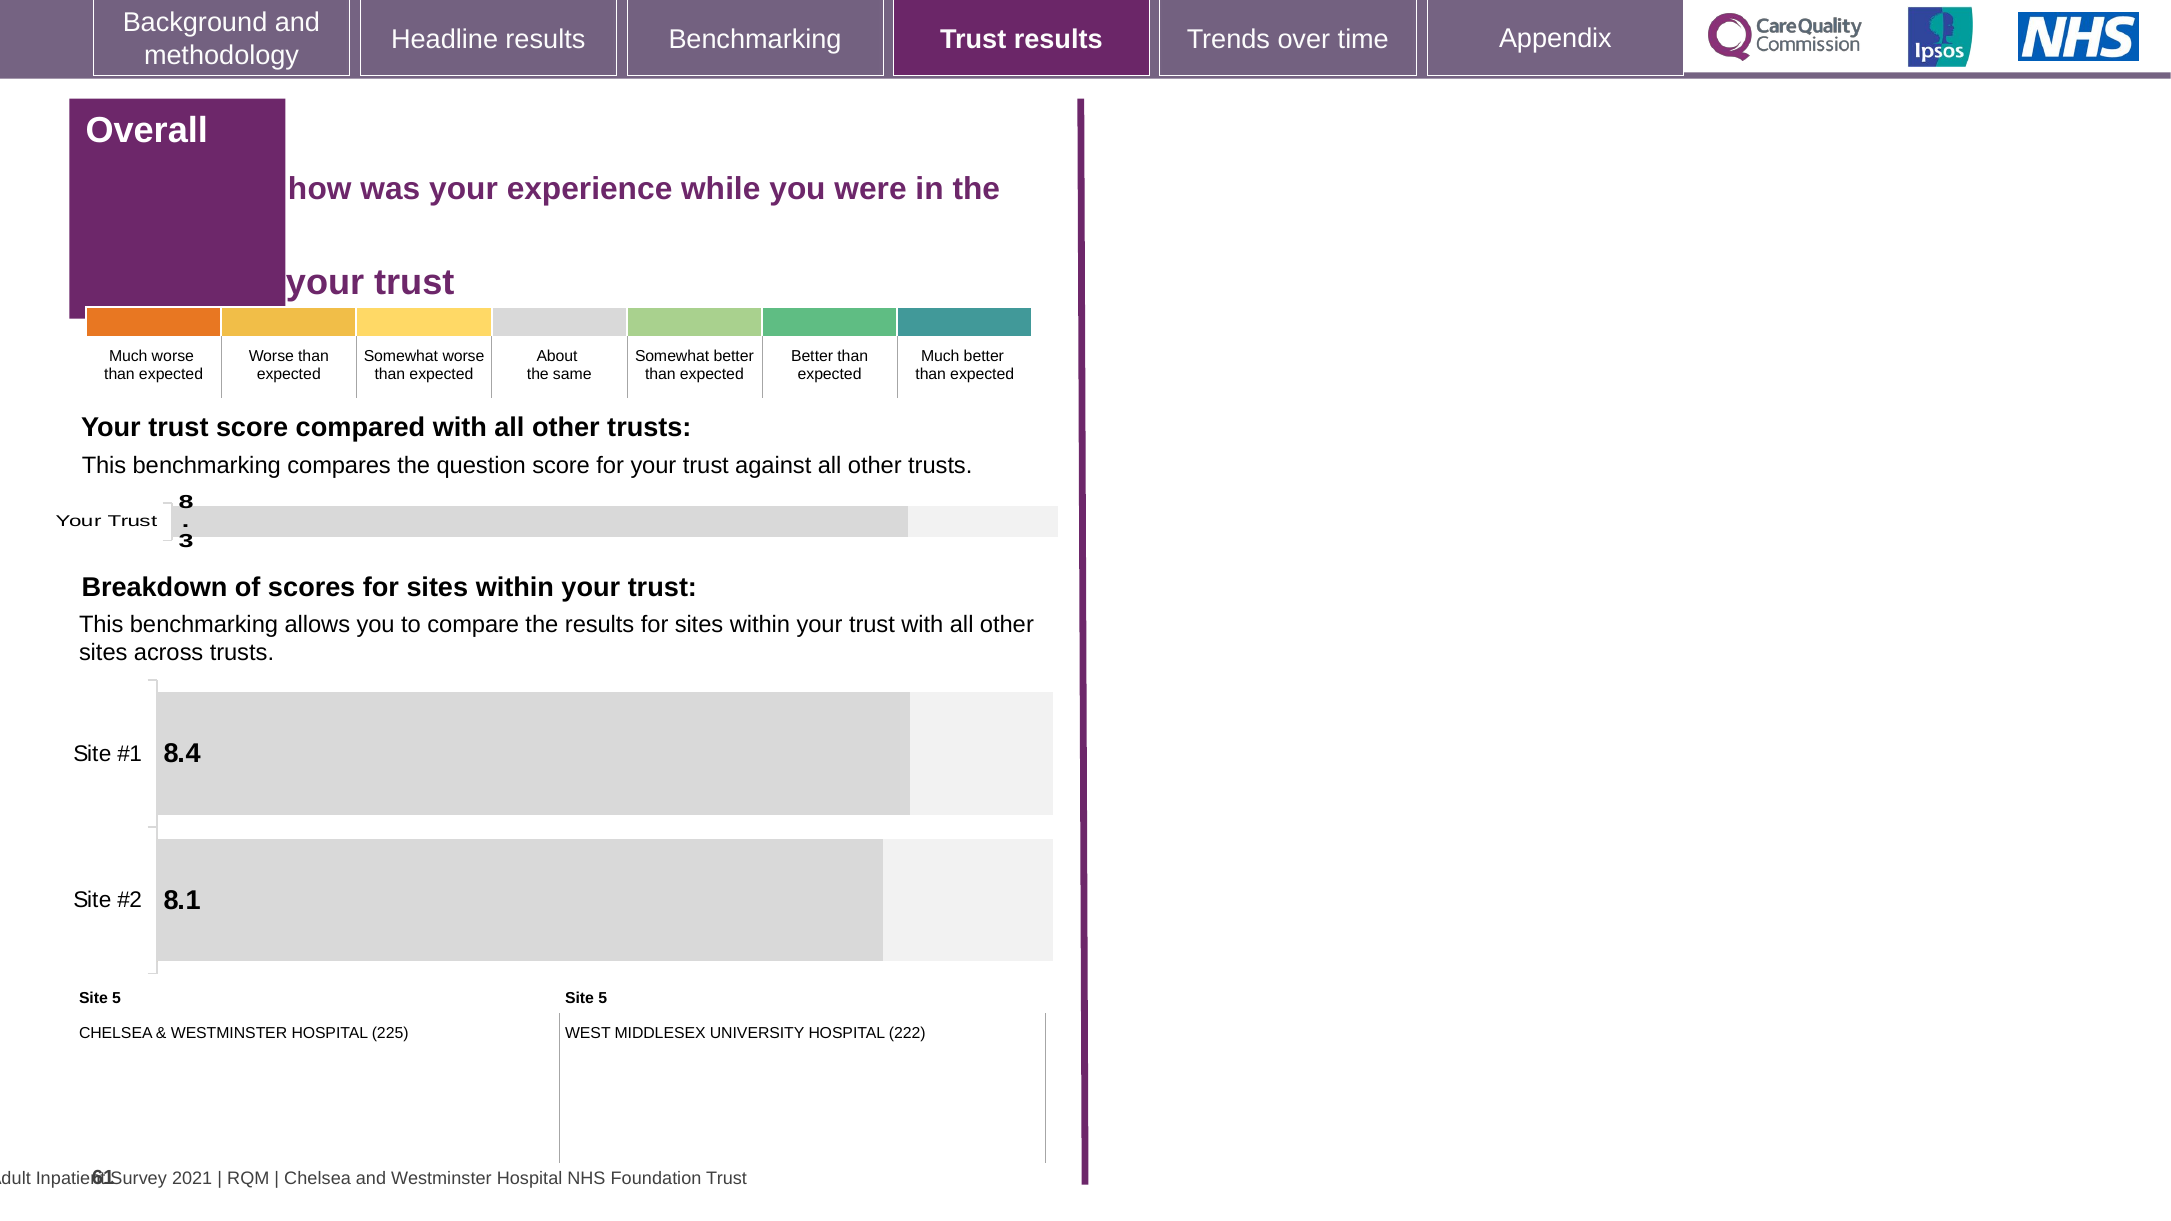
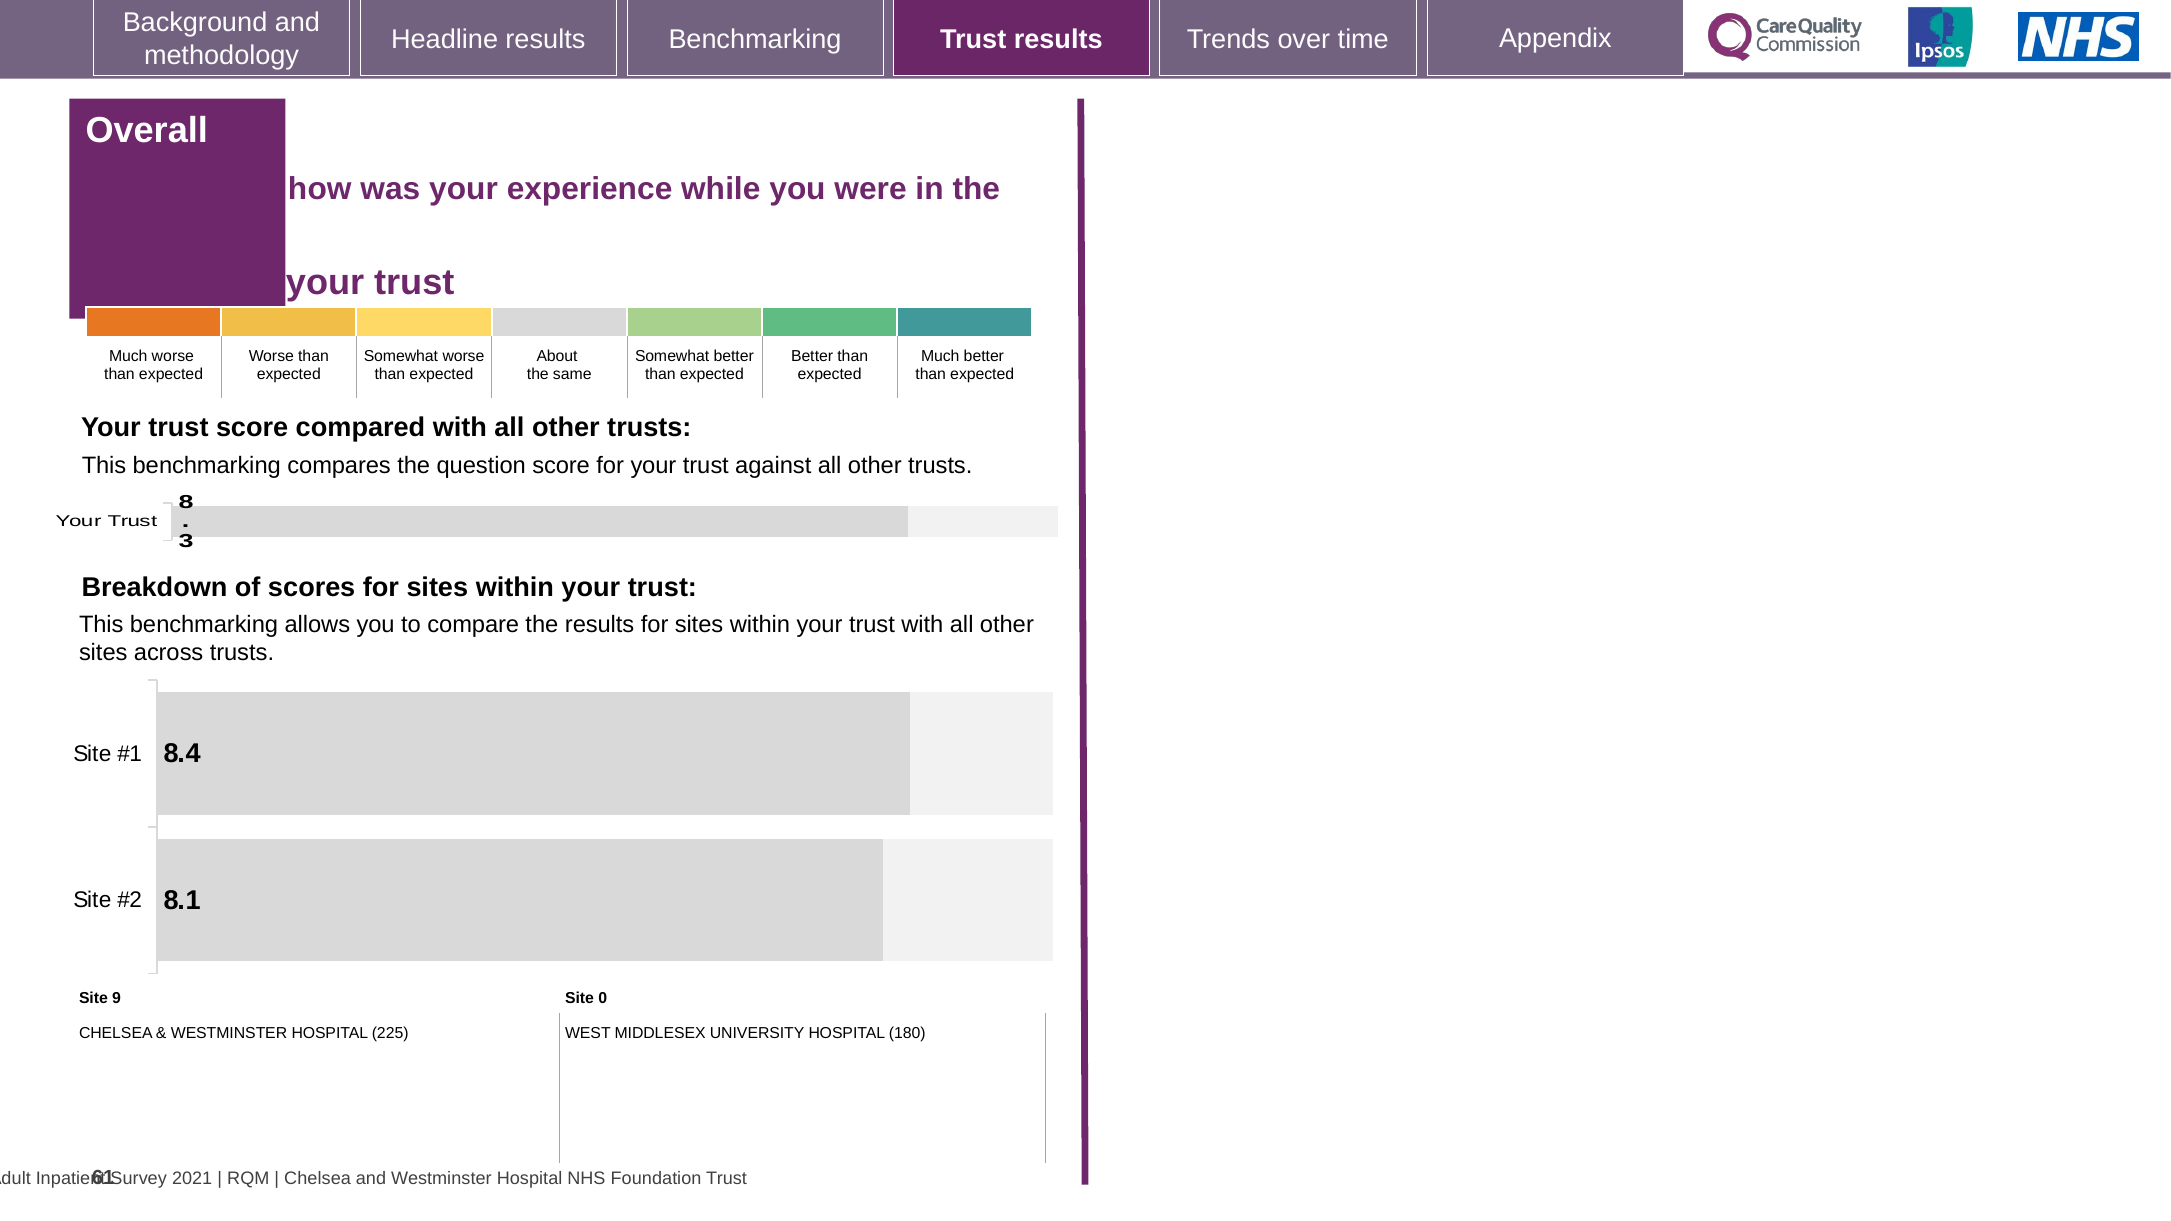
5 at (117, 999): 5 -> 9
5 at (603, 999): 5 -> 0
222: 222 -> 180
